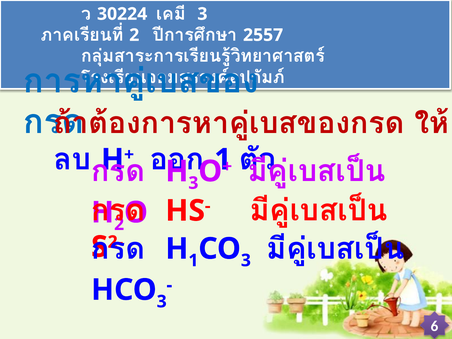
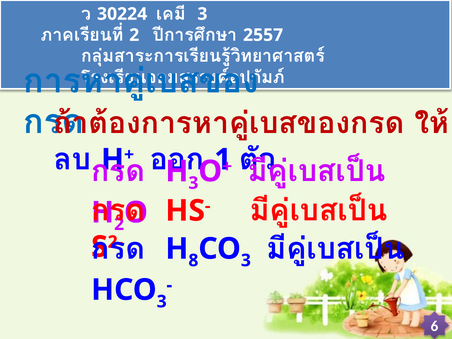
1 at (193, 260): 1 -> 8
